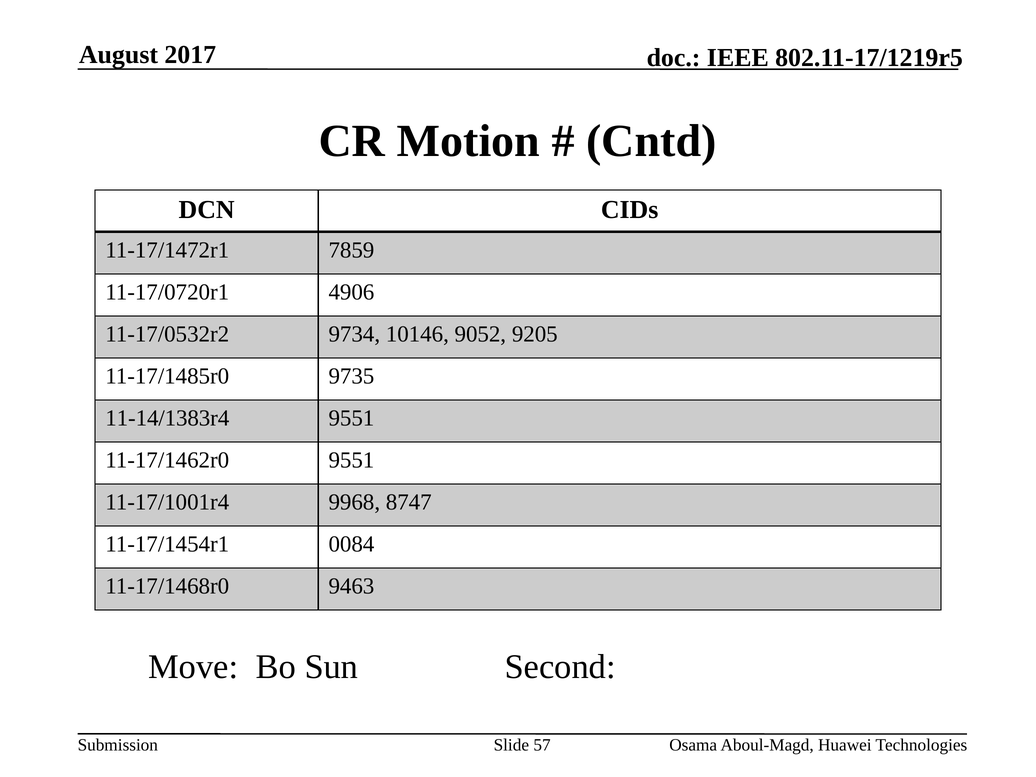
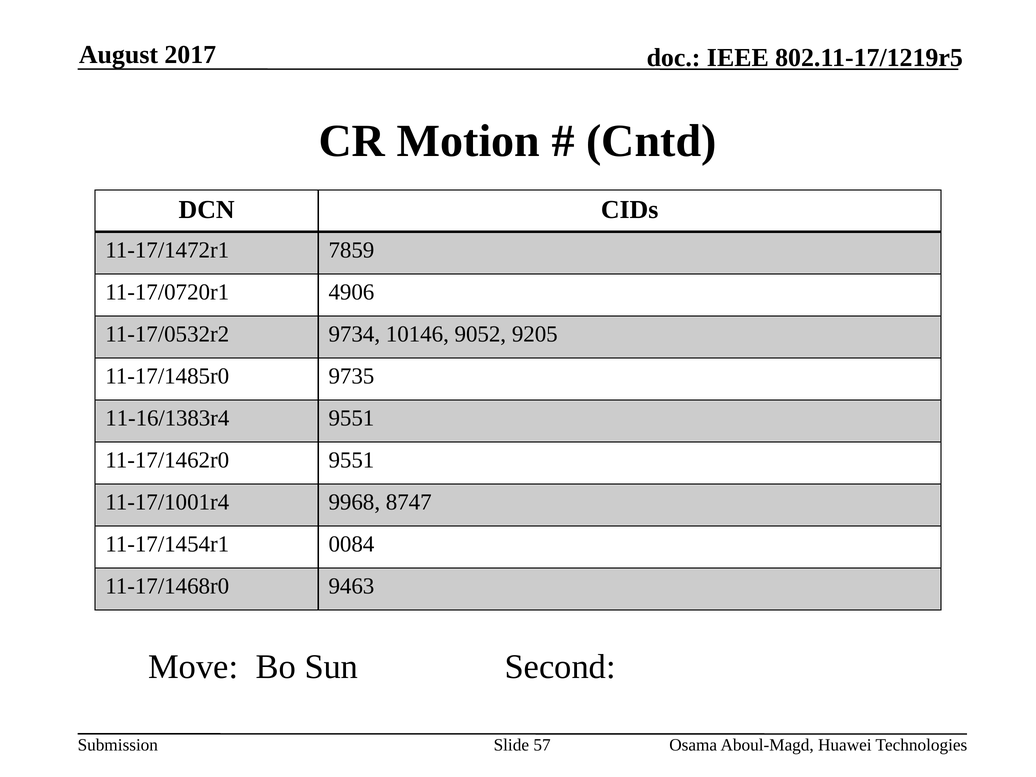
11-14/1383r4: 11-14/1383r4 -> 11-16/1383r4
